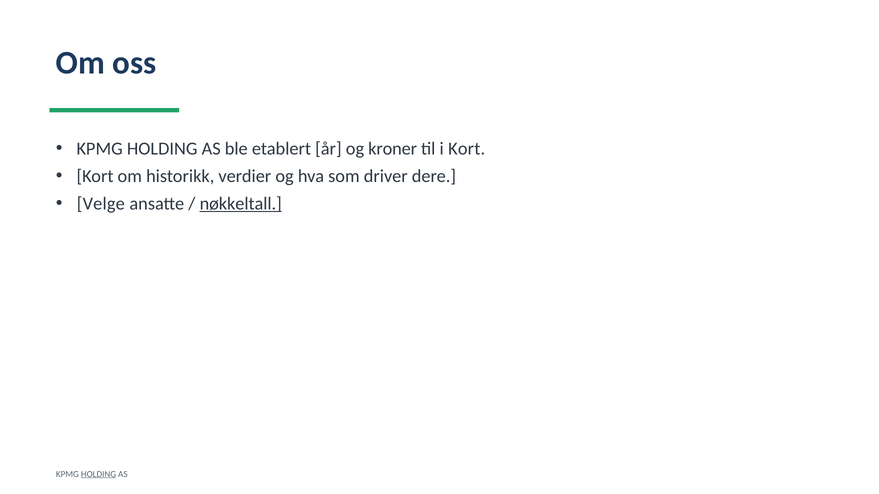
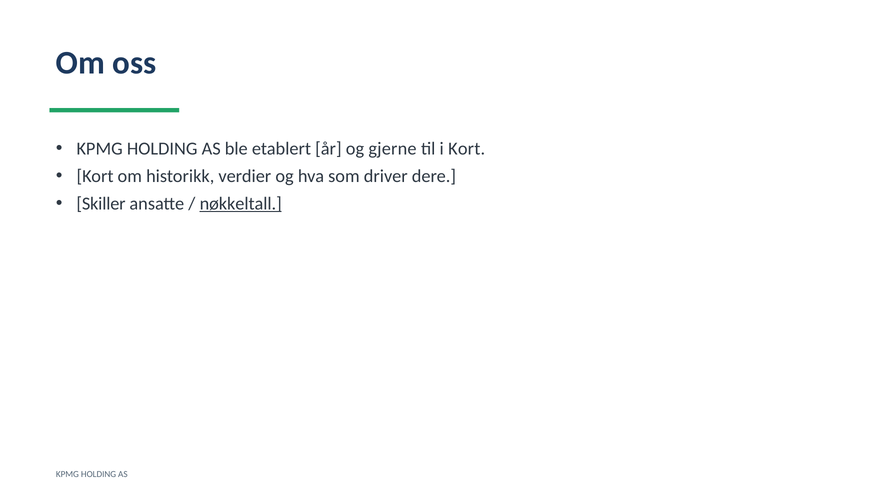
kroner: kroner -> gjerne
Velge: Velge -> Skiller
HOLDING at (99, 474) underline: present -> none
